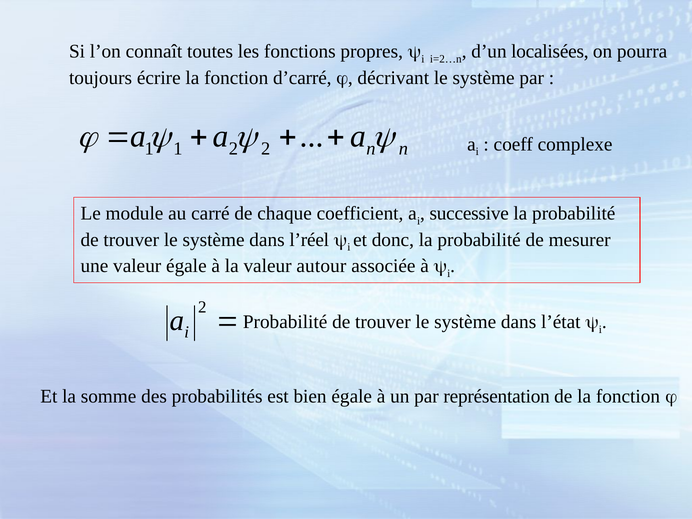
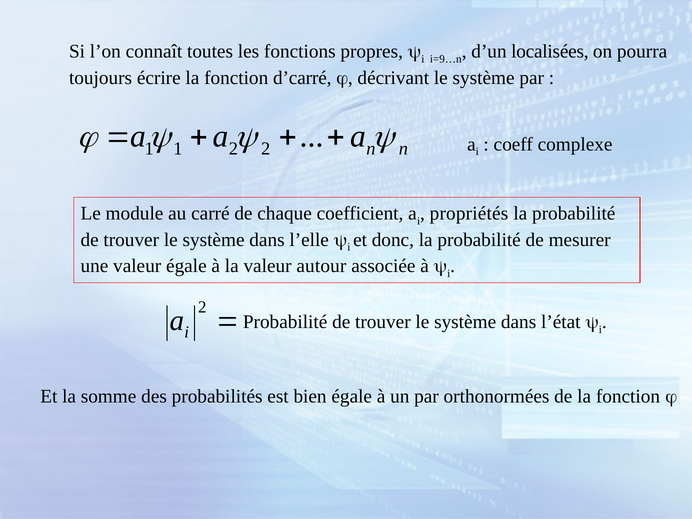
i=2…n: i=2…n -> i=9…n
successive: successive -> propriétés
l’réel: l’réel -> l’elle
représentation: représentation -> orthonormées
